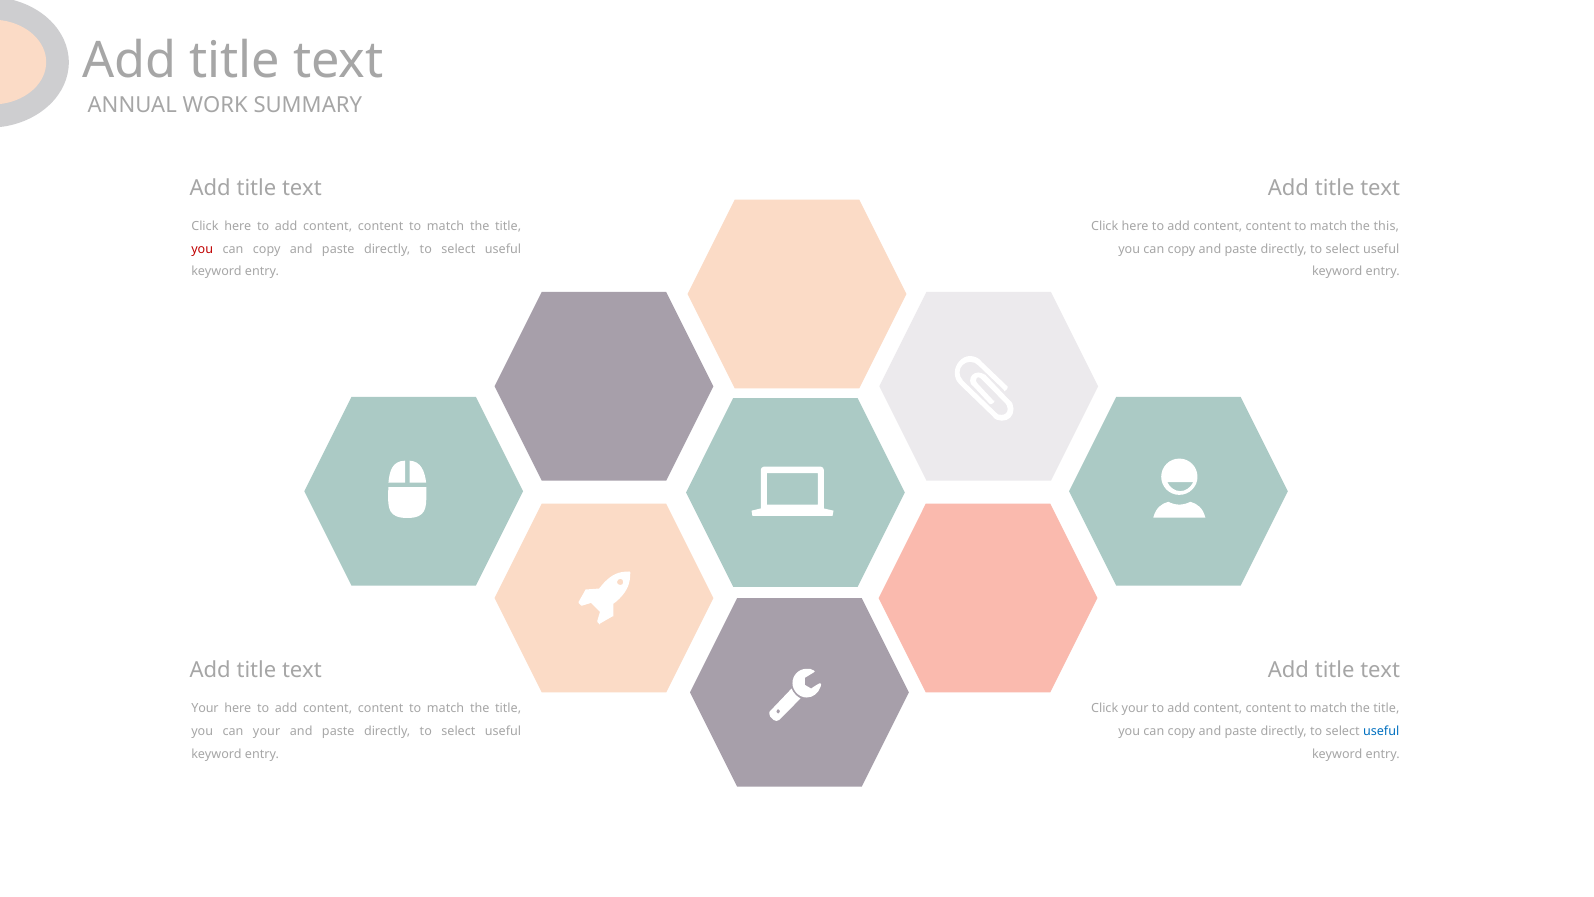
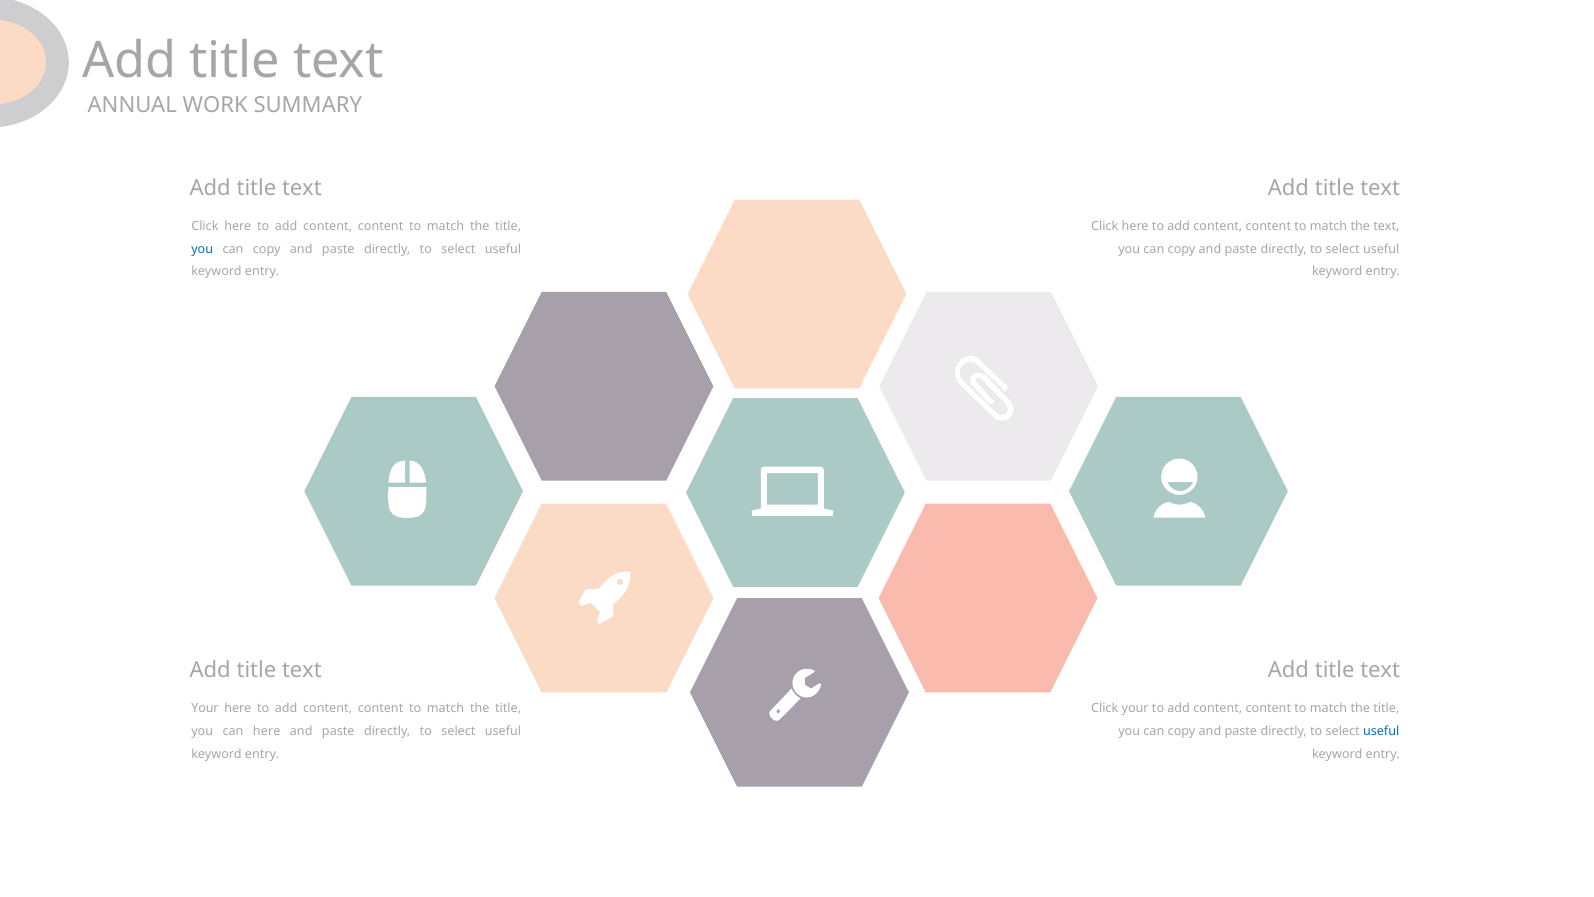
the this: this -> text
you at (202, 249) colour: red -> blue
can your: your -> here
